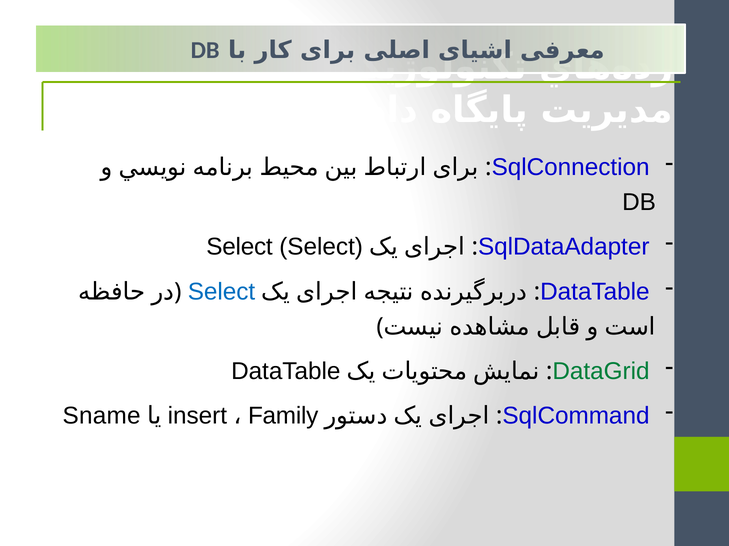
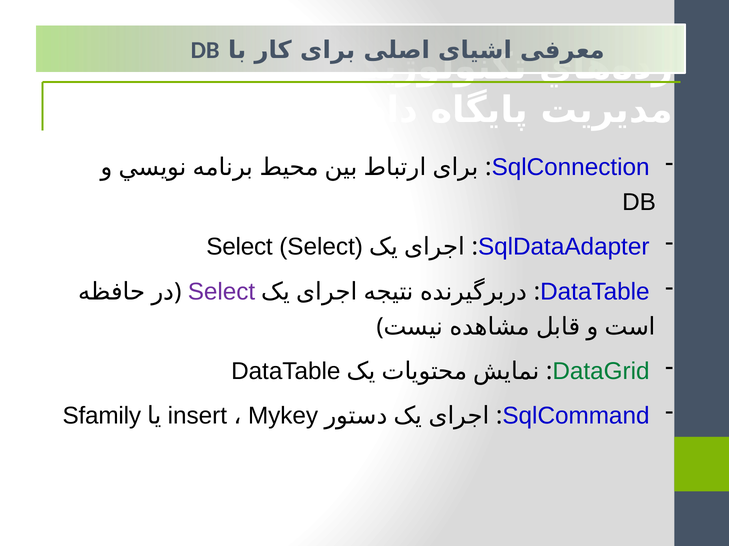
Select at (221, 292) colour: blue -> purple
Sname: Sname -> Sfamily
Family: Family -> Mykey
